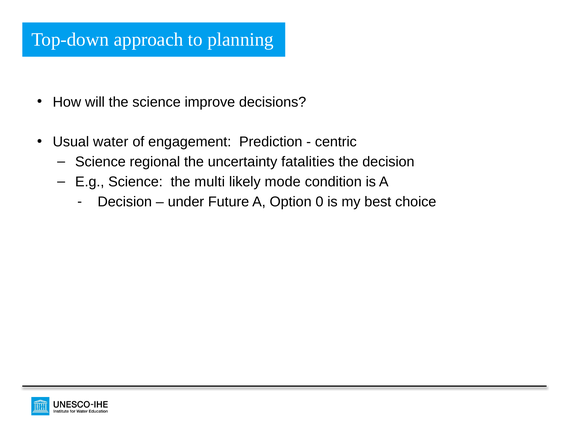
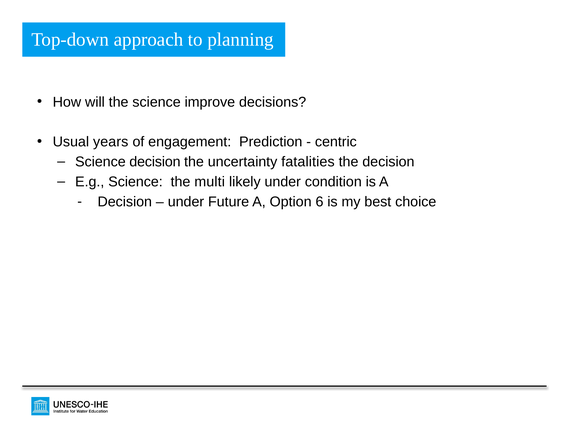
water: water -> years
Science regional: regional -> decision
likely mode: mode -> under
0: 0 -> 6
